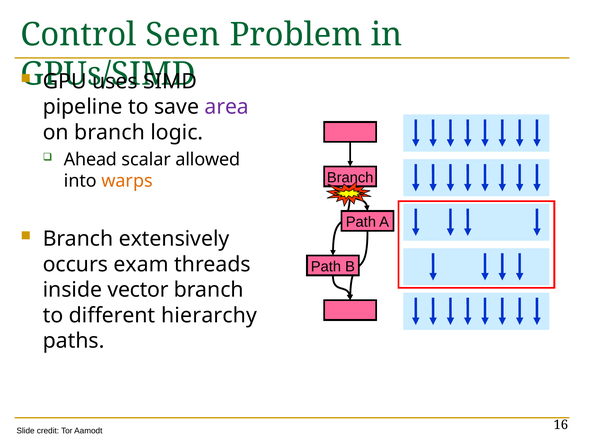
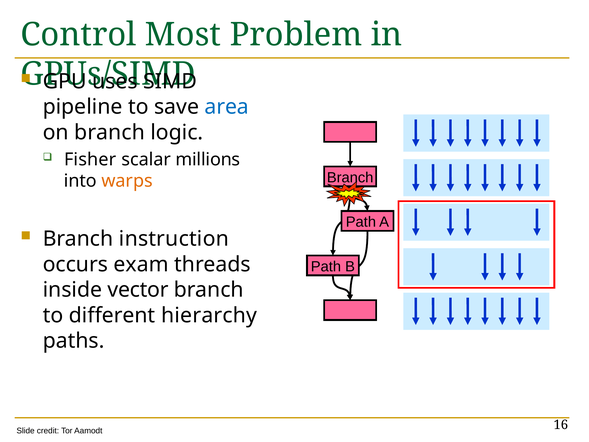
Seen: Seen -> Most
area colour: purple -> blue
Ahead: Ahead -> Fisher
allowed: allowed -> millions
extensively: extensively -> instruction
